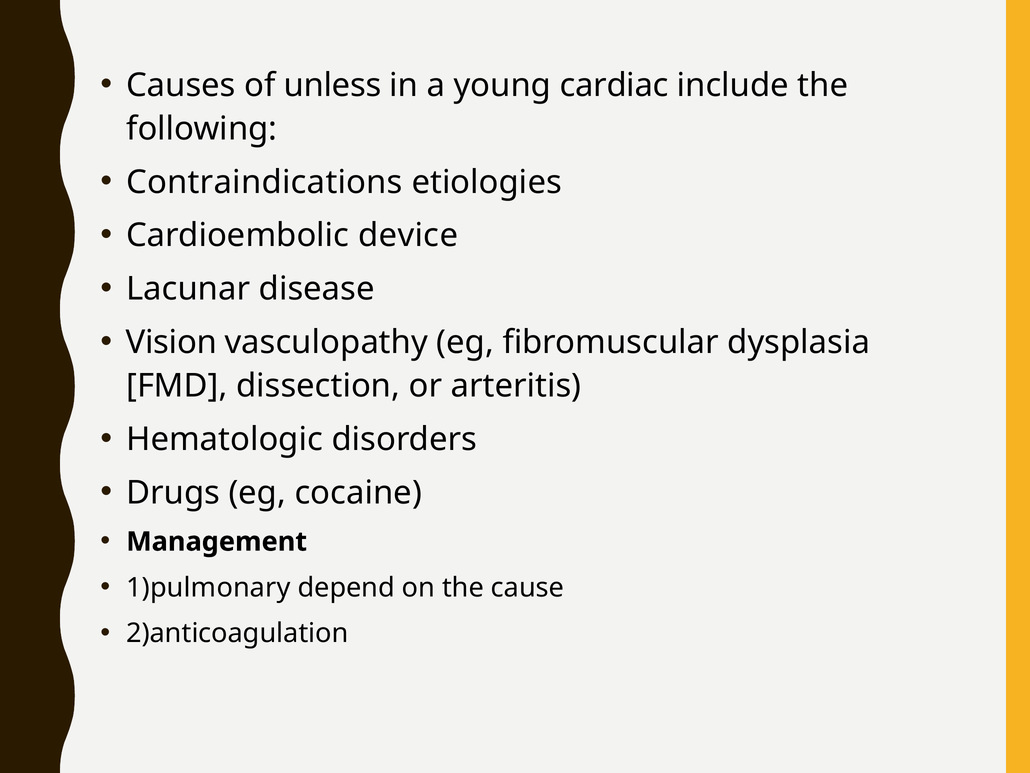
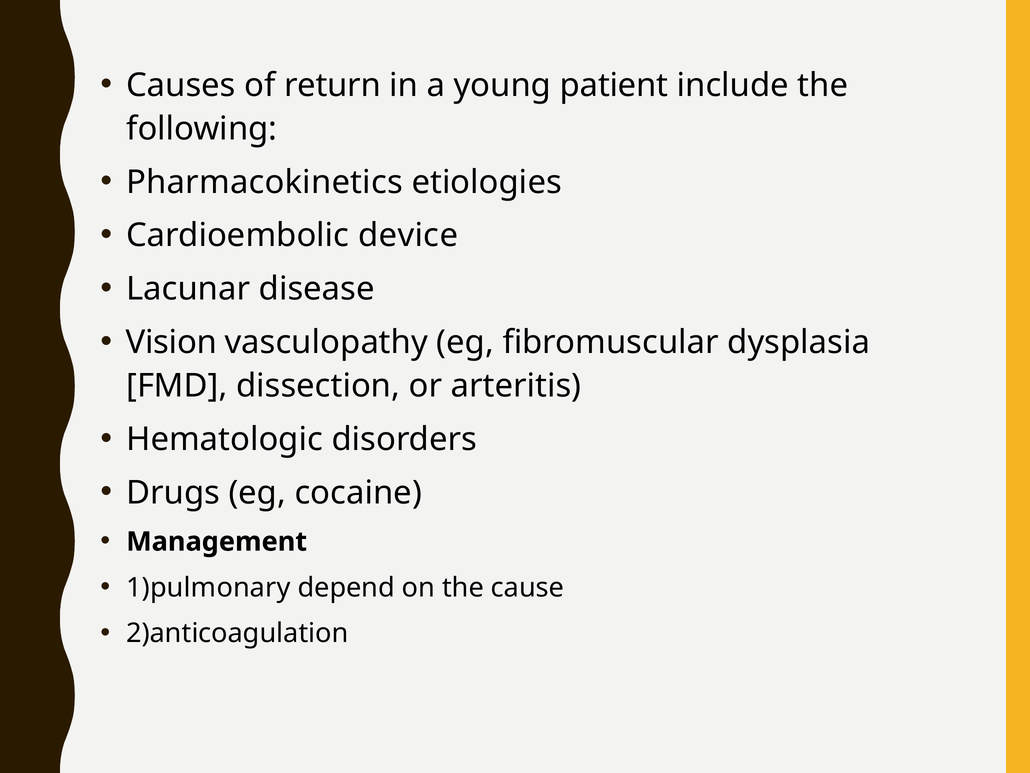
unless: unless -> return
cardiac: cardiac -> patient
Contraindications: Contraindications -> Pharmacokinetics
